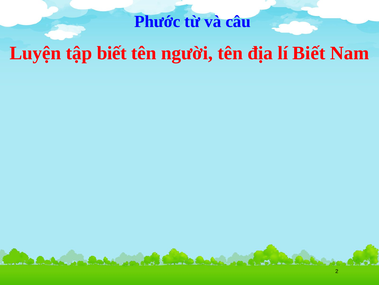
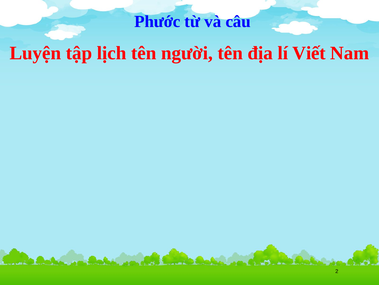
tập biết: biết -> lịch
lí Biết: Biết -> Viết
